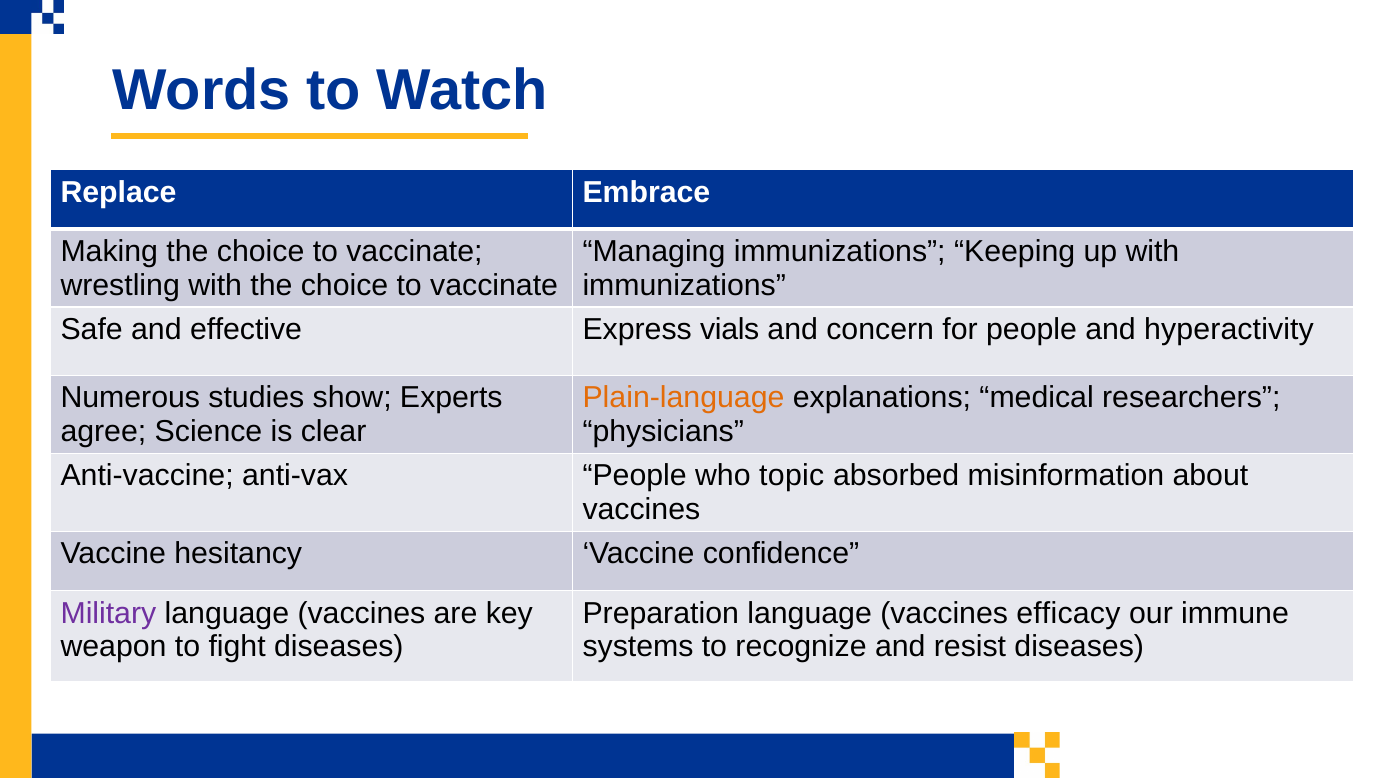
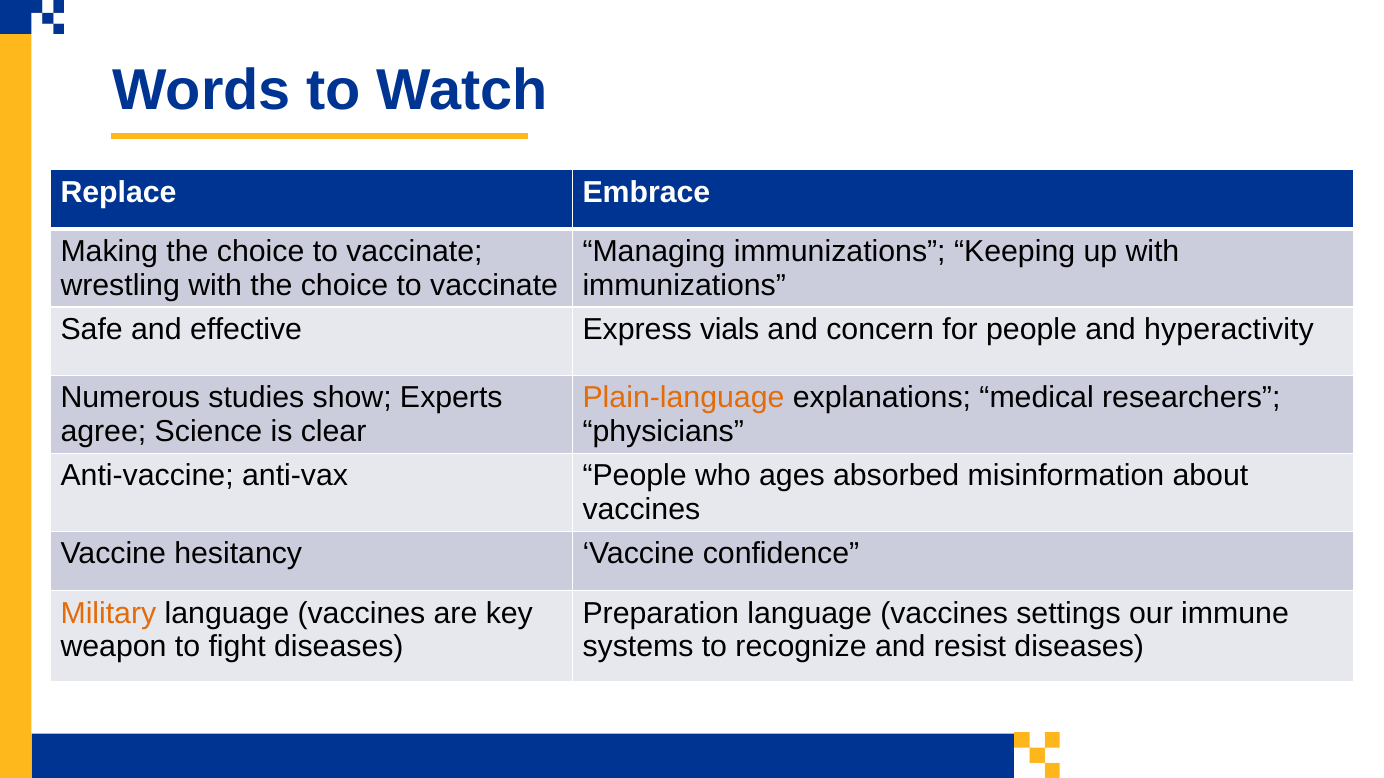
topic: topic -> ages
Military colour: purple -> orange
efficacy: efficacy -> settings
